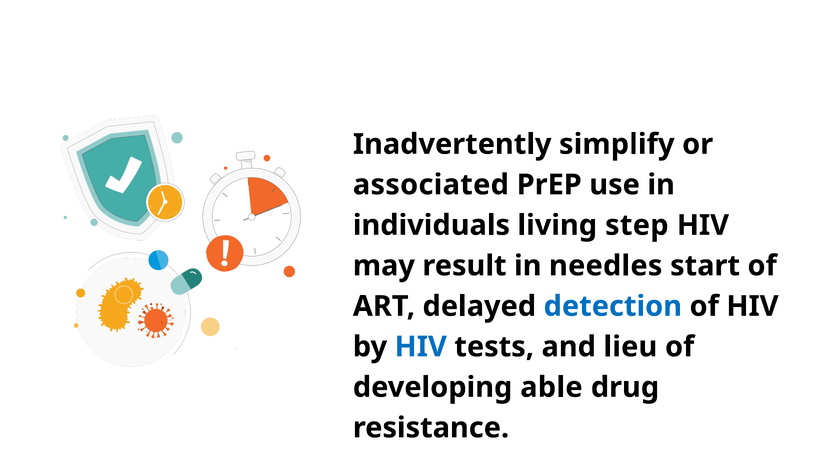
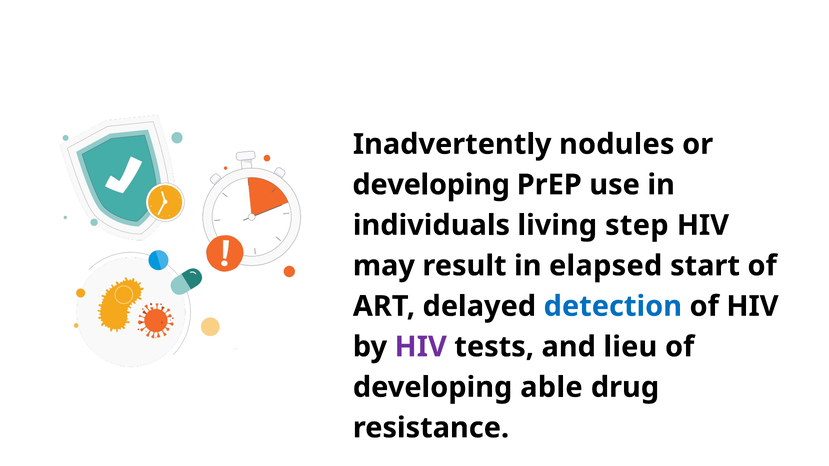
simplify: simplify -> nodules
associated at (431, 185): associated -> developing
needles: needles -> elapsed
HIV at (421, 347) colour: blue -> purple
